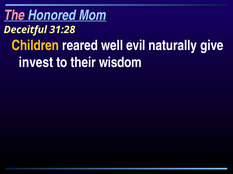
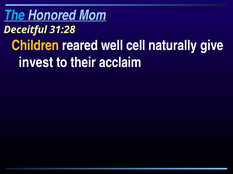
The colour: pink -> light blue
evil: evil -> cell
wisdom: wisdom -> acclaim
